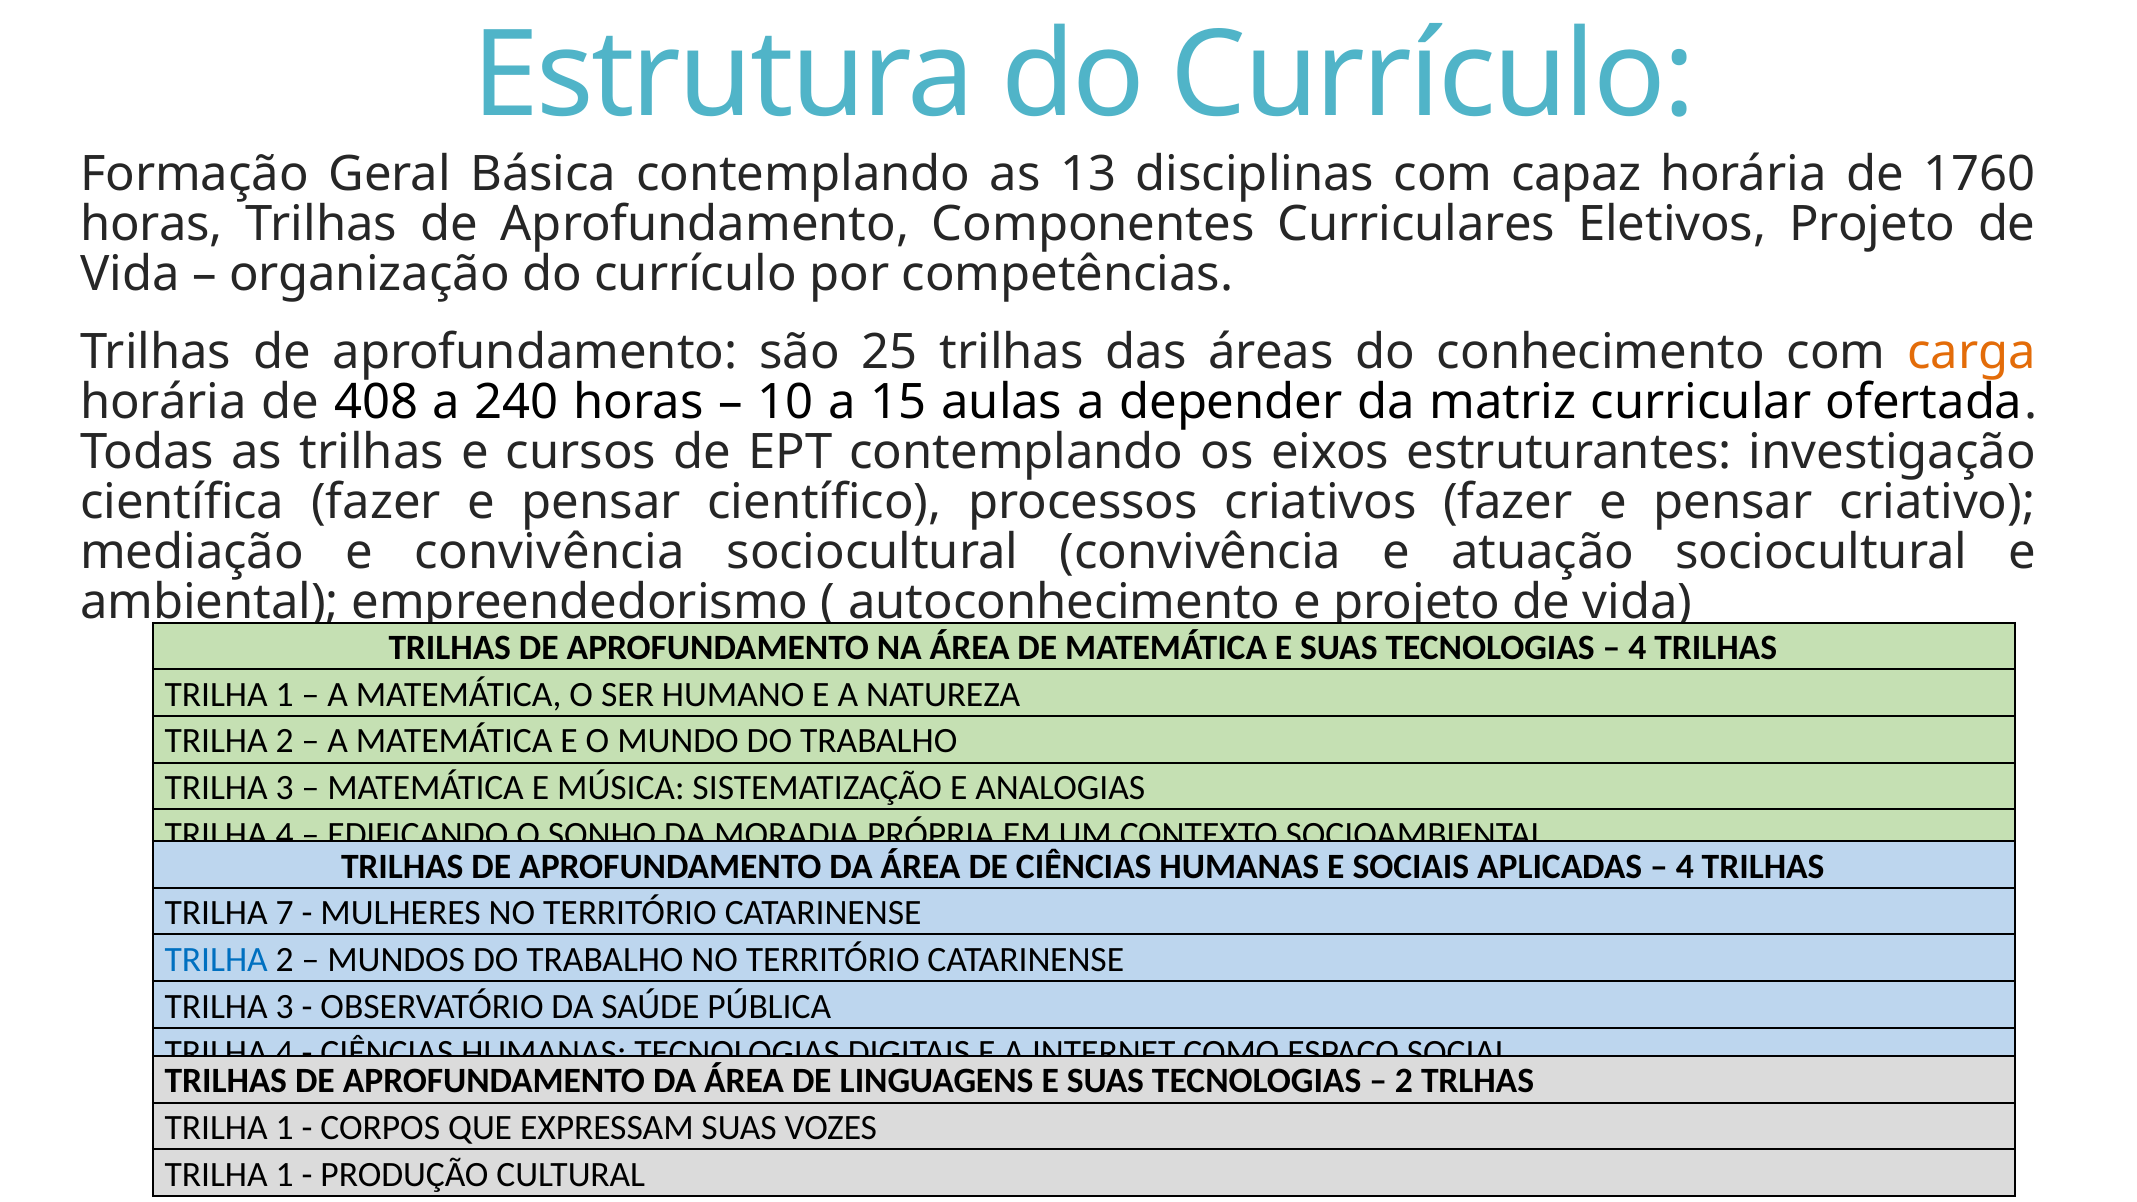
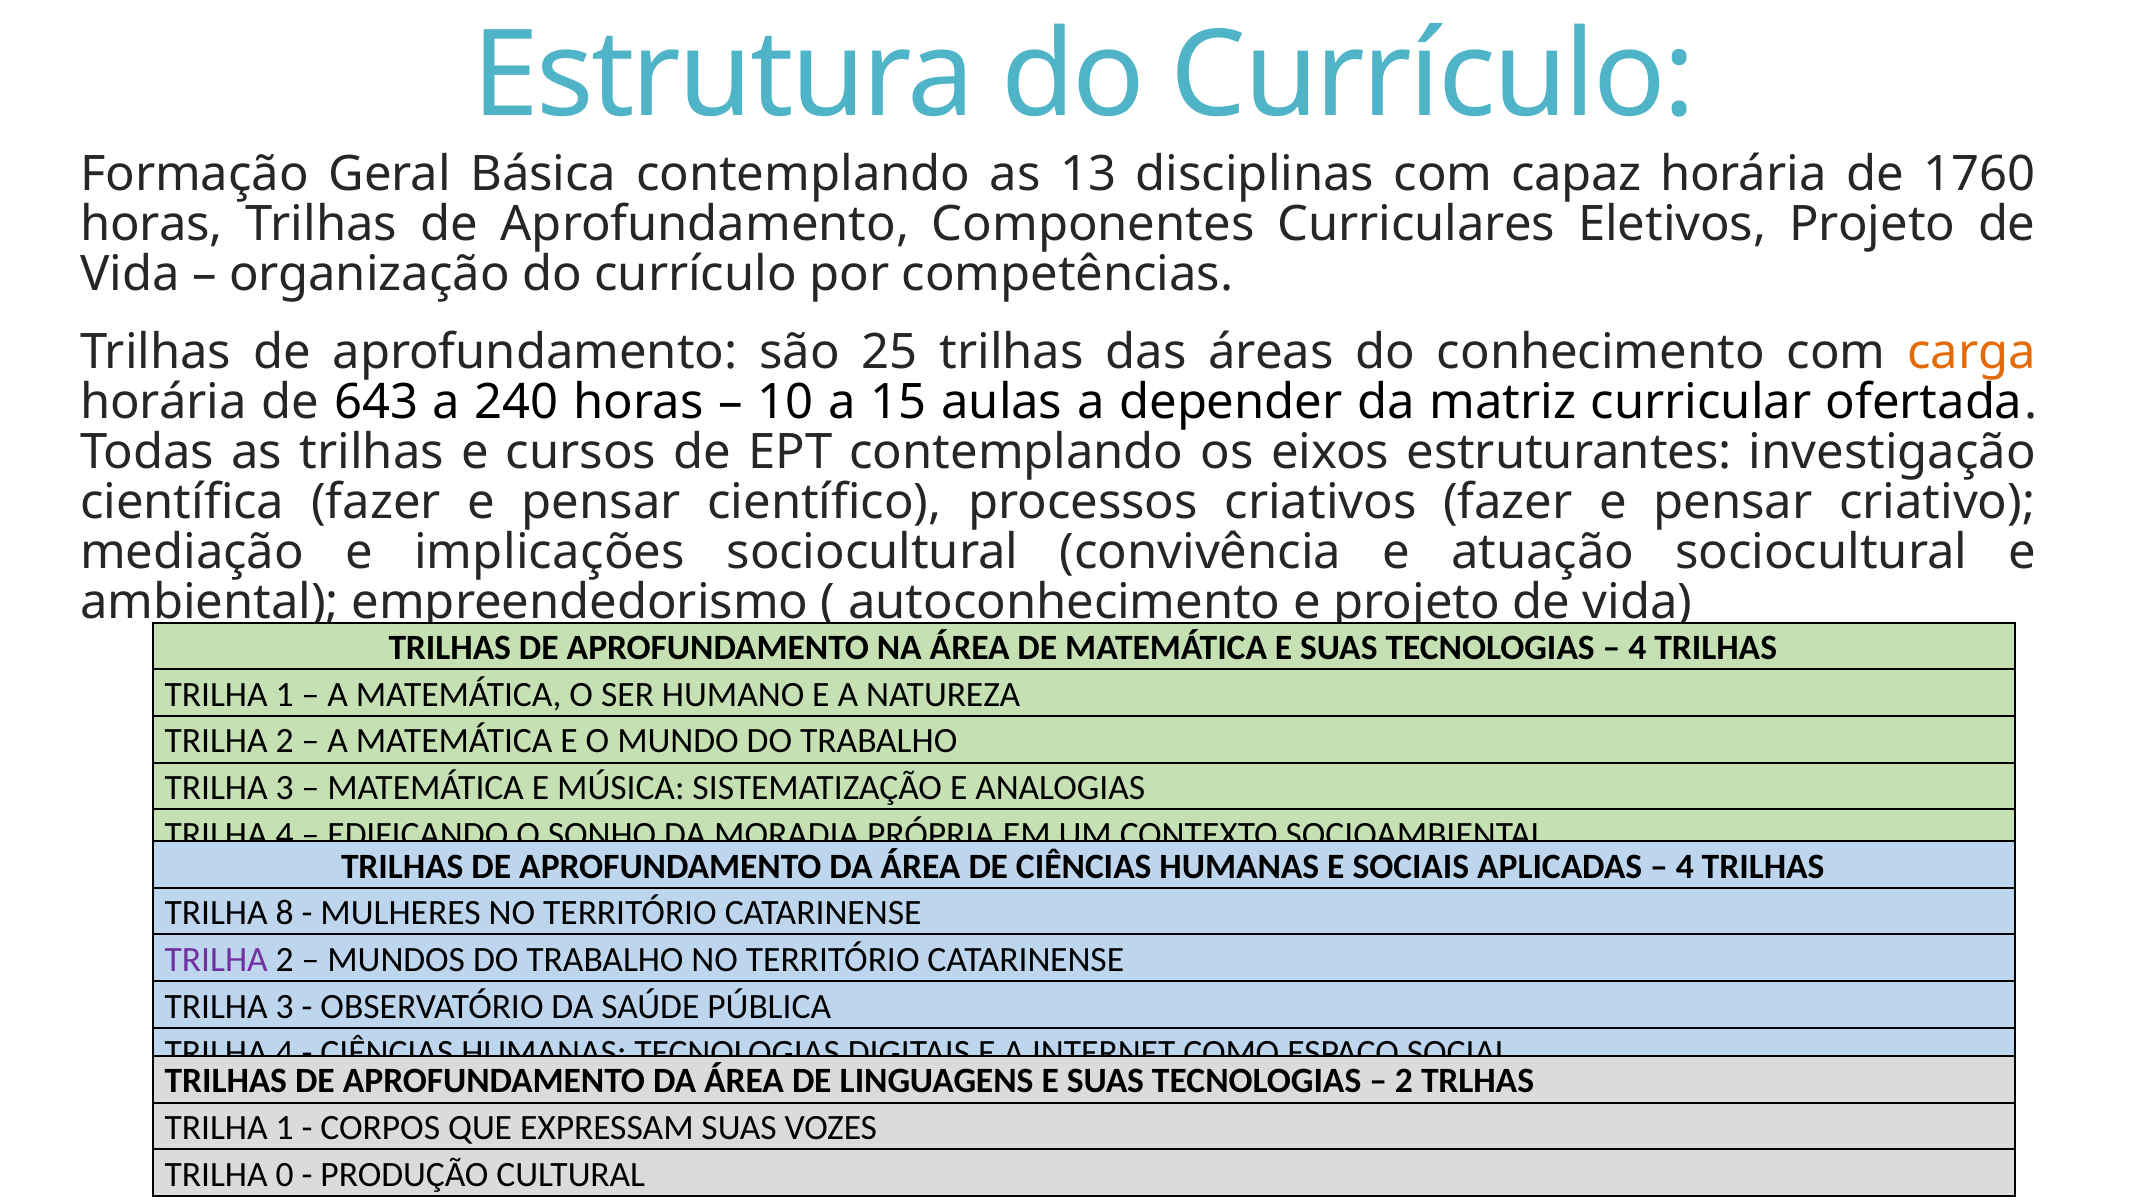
408: 408 -> 643
e convivência: convivência -> implicações
7: 7 -> 8
TRILHA at (216, 960) colour: blue -> purple
1 at (285, 1175): 1 -> 0
